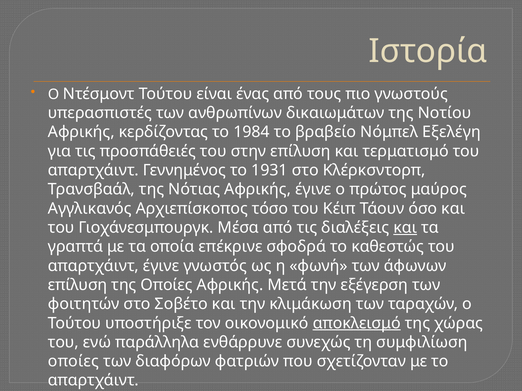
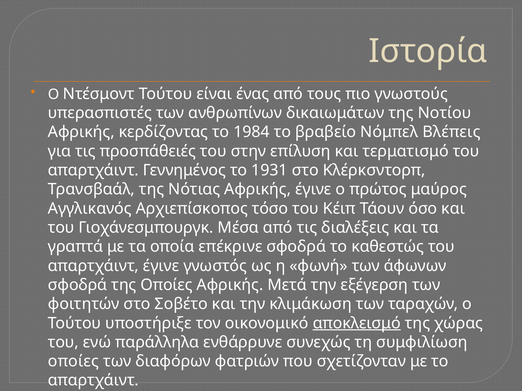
Εξελέγη: Εξελέγη -> Βλέπεις
και at (405, 228) underline: present -> none
επίλυση at (78, 285): επίλυση -> σφοδρά
